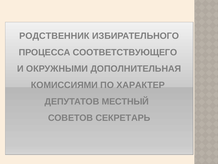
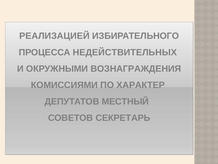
РОДСТВЕННИК: РОДСТВЕННИК -> РЕАЛИЗАЦИЕЙ
СООТВЕТСТВУЮЩЕГО: СООТВЕТСТВУЮЩЕГО -> НЕДЕЙСТВИТЕЛЬНЫХ
ДОПОЛНИТЕЛЬНАЯ: ДОПОЛНИТЕЛЬНАЯ -> ВОЗНАГРАЖДЕНИЯ
